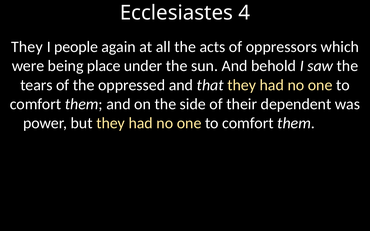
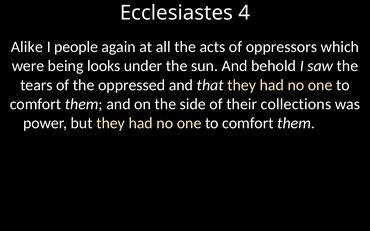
They at (27, 47): They -> Alike
place: place -> looks
dependent: dependent -> collections
